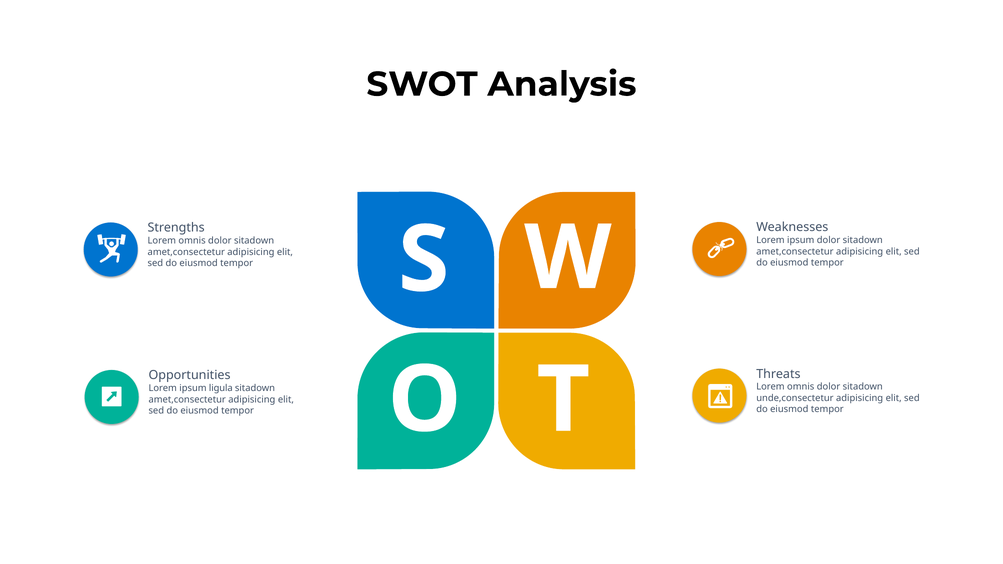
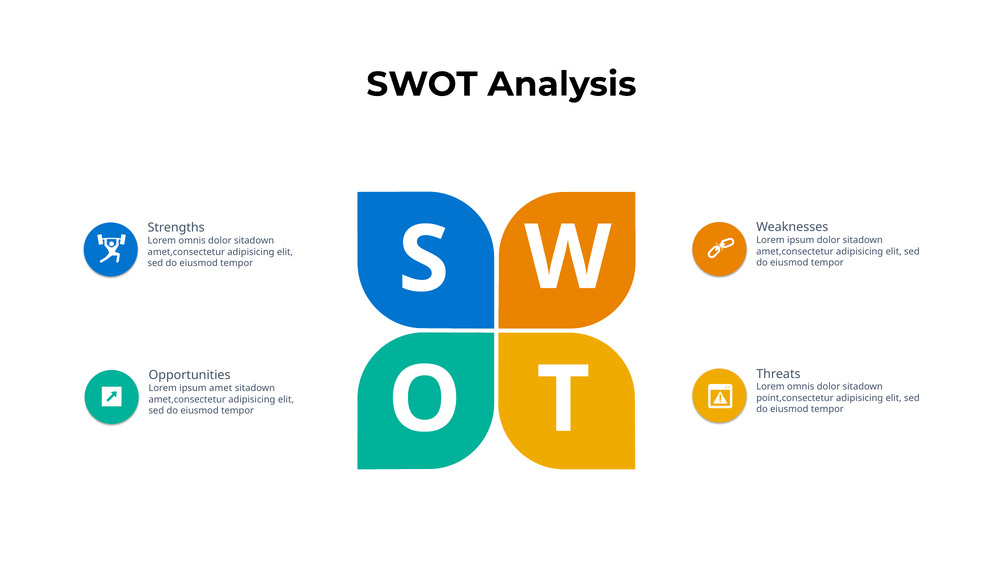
ligula: ligula -> amet
unde,consectetur: unde,consectetur -> point,consectetur
